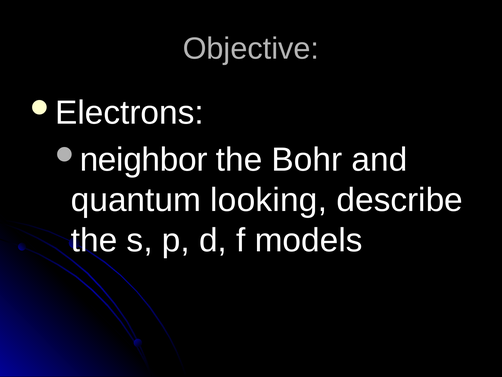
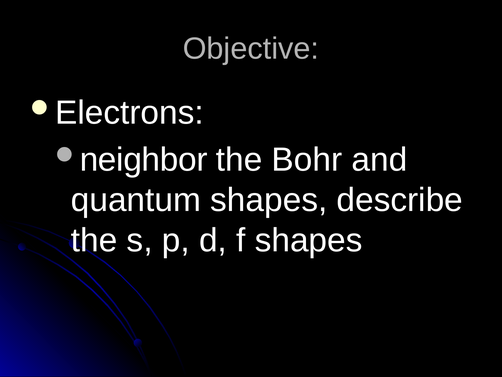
quantum looking: looking -> shapes
f models: models -> shapes
